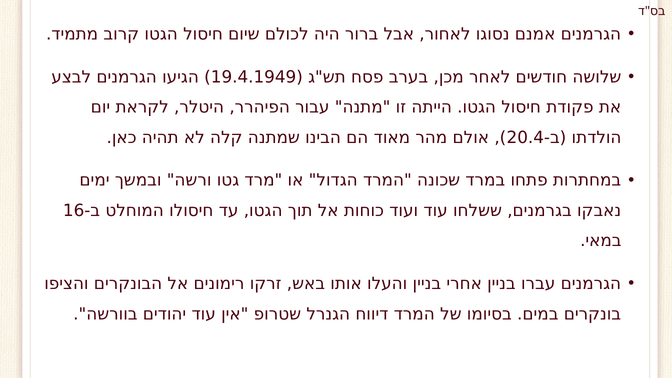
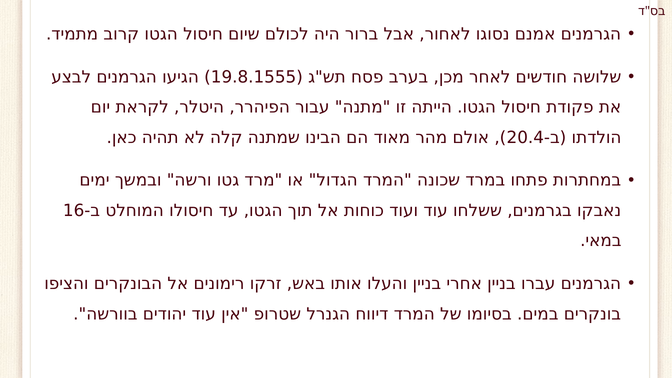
19.4.1949: 19.4.1949 -> 19.8.1555
